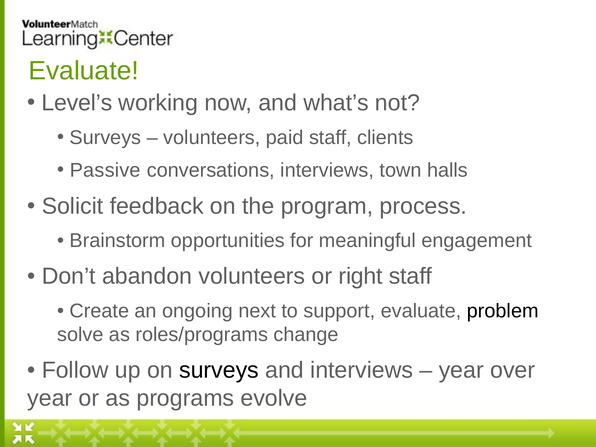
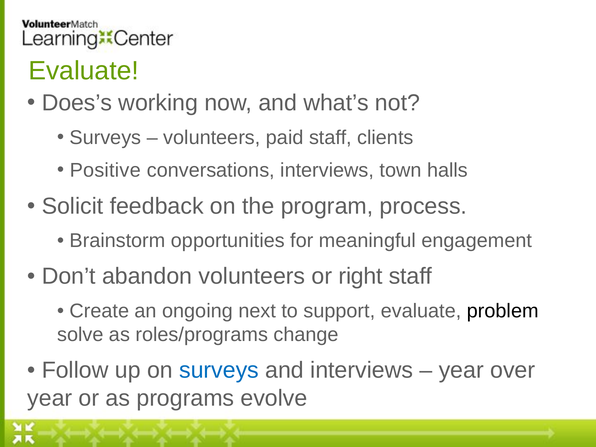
Level’s: Level’s -> Does’s
Passive: Passive -> Positive
surveys at (219, 370) colour: black -> blue
